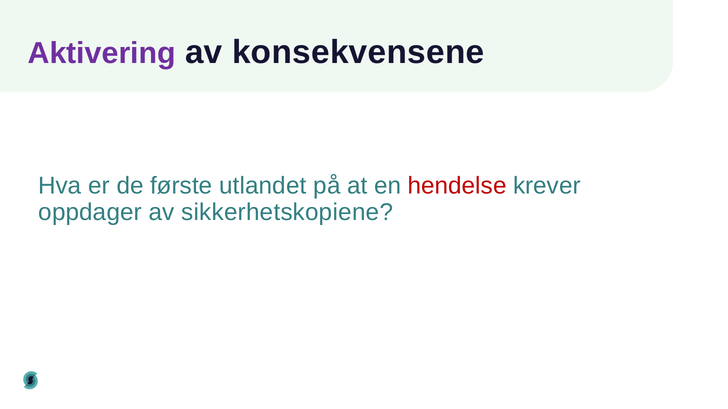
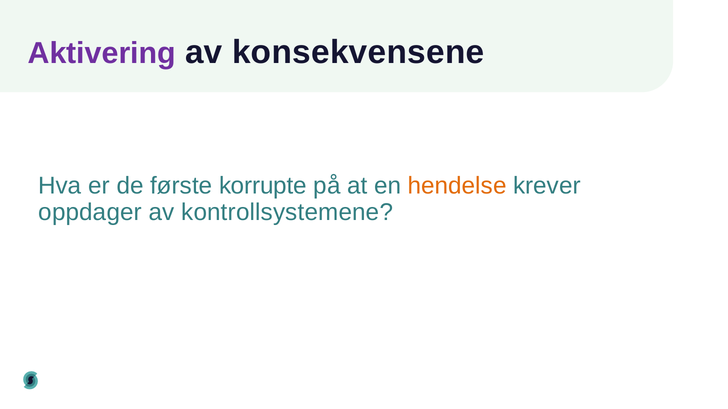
utlandet: utlandet -> korrupte
hendelse colour: red -> orange
sikkerhetskopiene: sikkerhetskopiene -> kontrollsystemene
